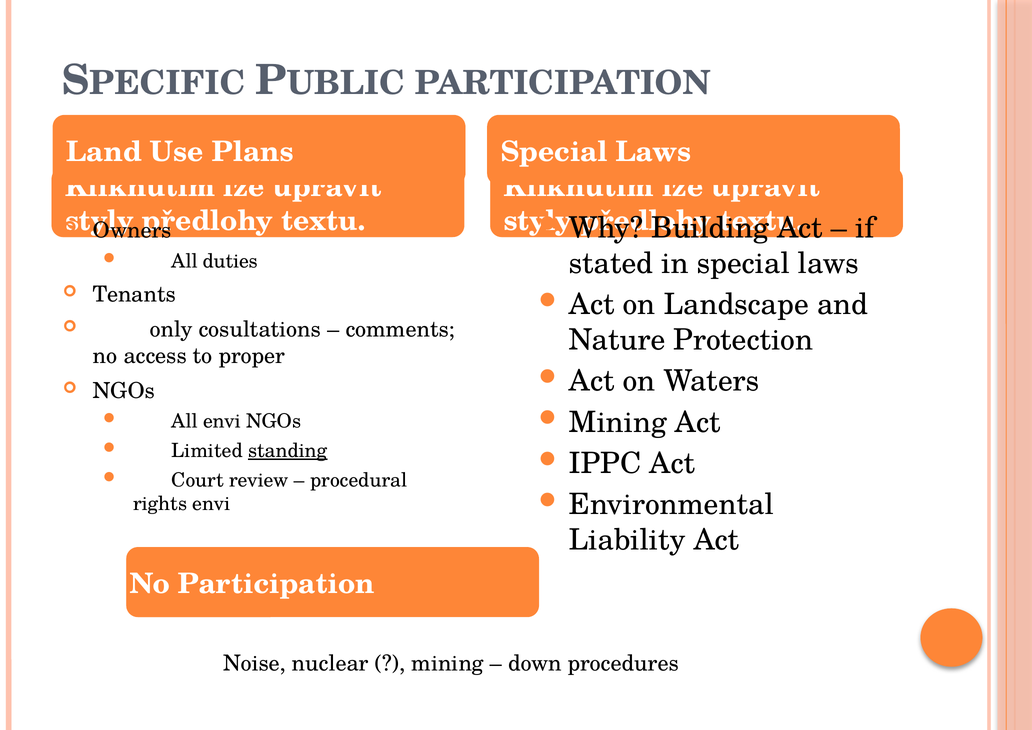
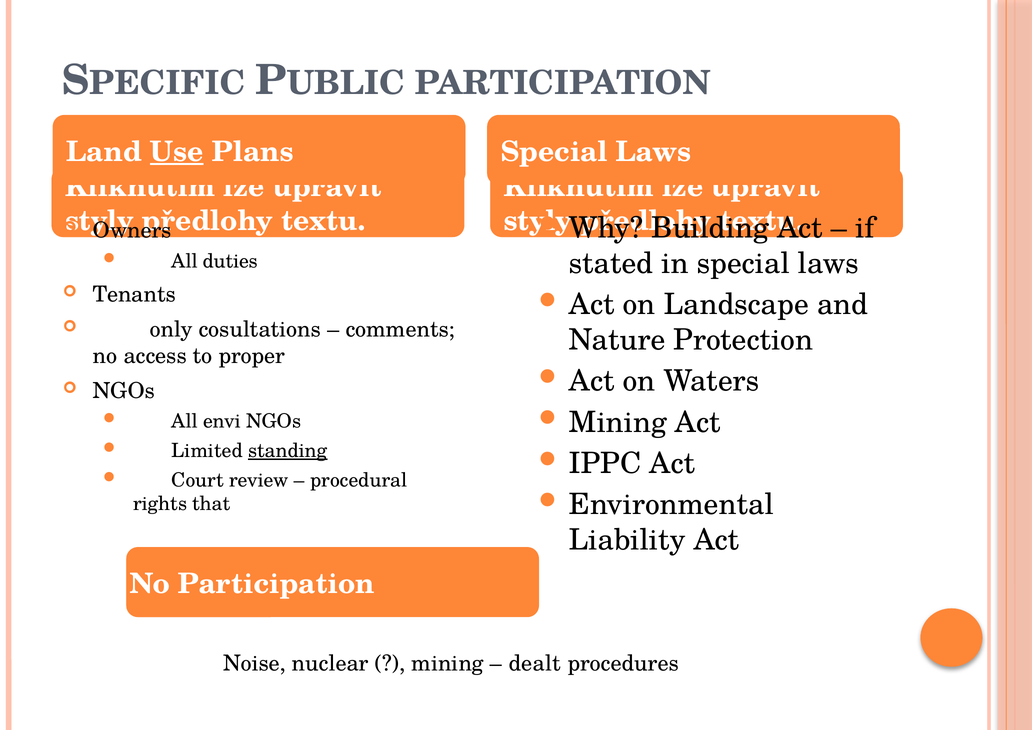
Use underline: none -> present
rights envi: envi -> that
down: down -> dealt
